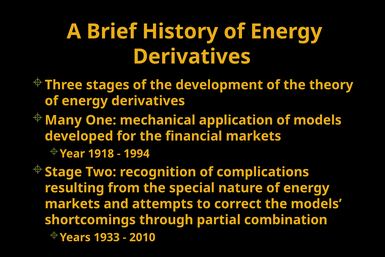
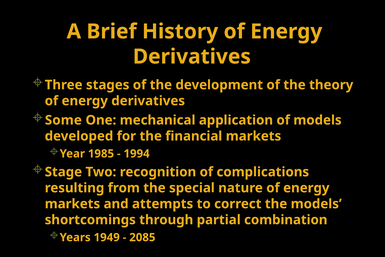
Many: Many -> Some
1918: 1918 -> 1985
1933: 1933 -> 1949
2010: 2010 -> 2085
